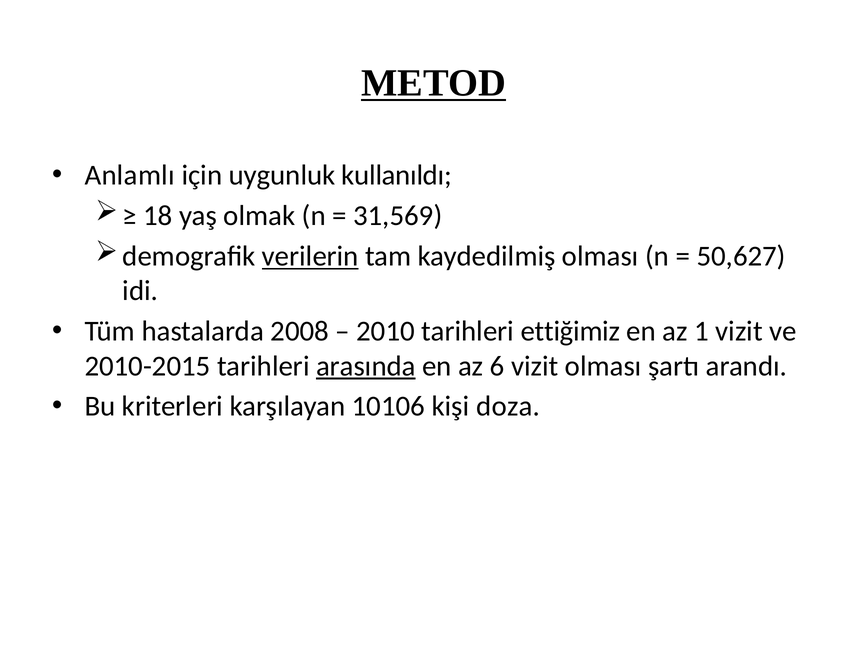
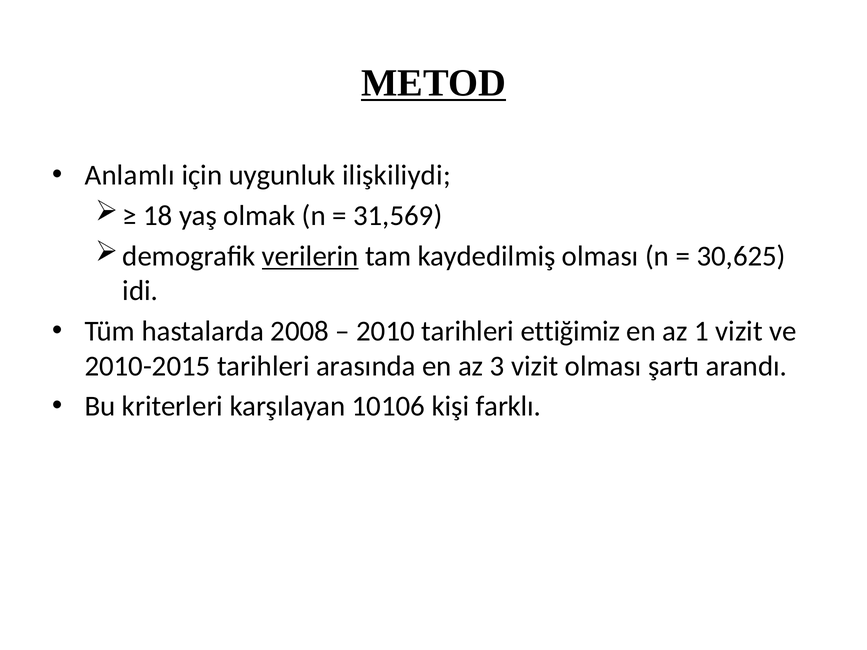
kullanıldı: kullanıldı -> ilişkiliydi
50,627: 50,627 -> 30,625
arasında underline: present -> none
6: 6 -> 3
doza: doza -> farklı
